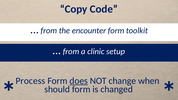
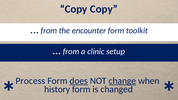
Copy Code: Code -> Copy
change underline: none -> present
should: should -> history
